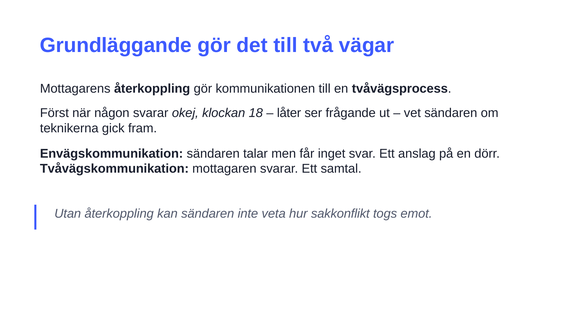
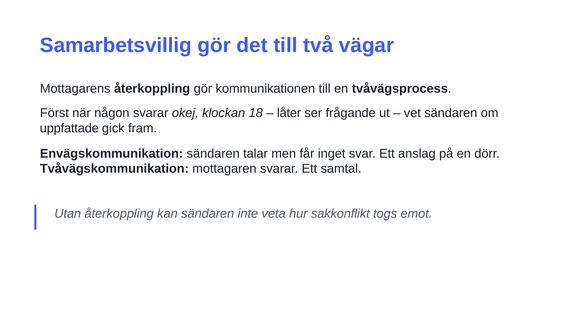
Grundläggande: Grundläggande -> Samarbetsvillig
teknikerna: teknikerna -> uppfattade
